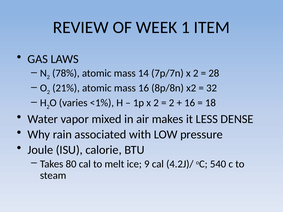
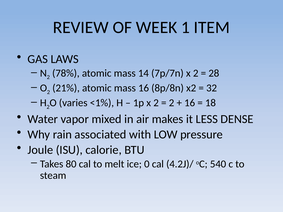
9: 9 -> 0
